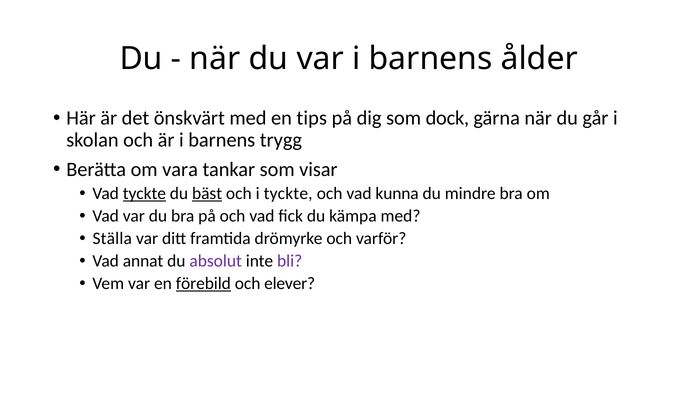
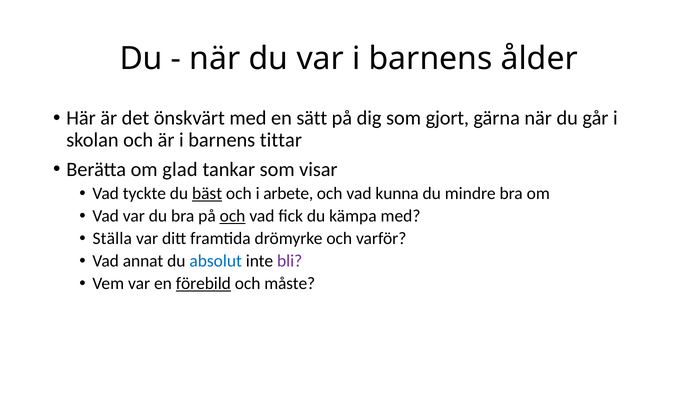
tips: tips -> sätt
dock: dock -> gjort
trygg: trygg -> tittar
vara: vara -> glad
tyckte at (144, 193) underline: present -> none
i tyckte: tyckte -> arbete
och at (233, 216) underline: none -> present
absolut colour: purple -> blue
elever: elever -> måste
